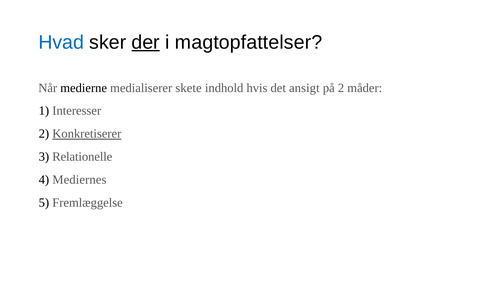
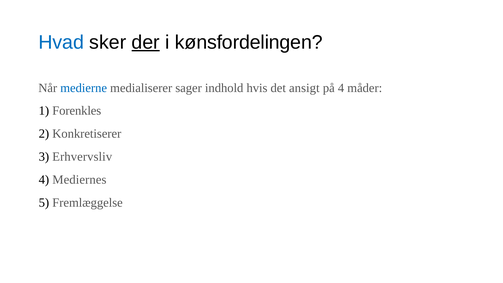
magtopfattelser: magtopfattelser -> kønsfordelingen
medierne colour: black -> blue
skete: skete -> sager
på 2: 2 -> 4
Interesser: Interesser -> Forenkles
Konkretiserer underline: present -> none
Relationelle: Relationelle -> Erhvervsliv
